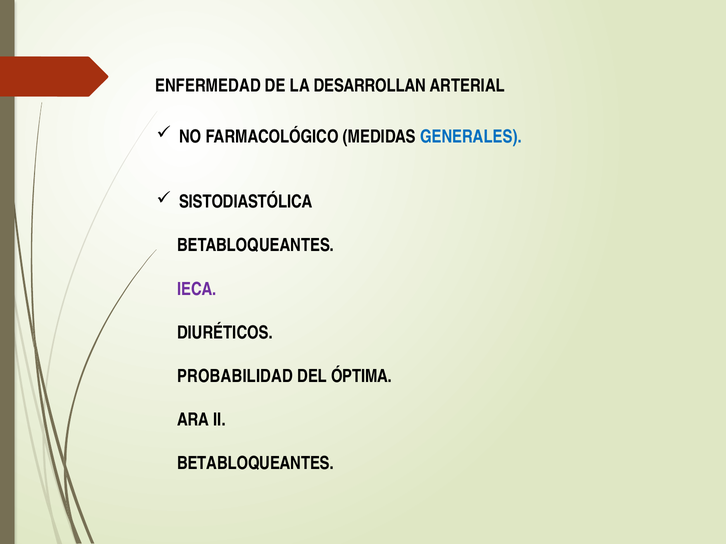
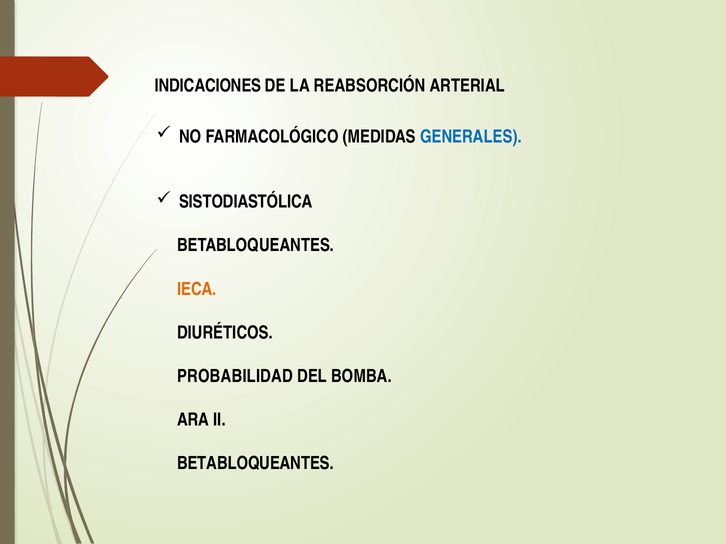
ENFERMEDAD: ENFERMEDAD -> INDICACIONES
DESARROLLAN: DESARROLLAN -> REABSORCIÓN
IECA colour: purple -> orange
ÓPTIMA: ÓPTIMA -> BOMBA
